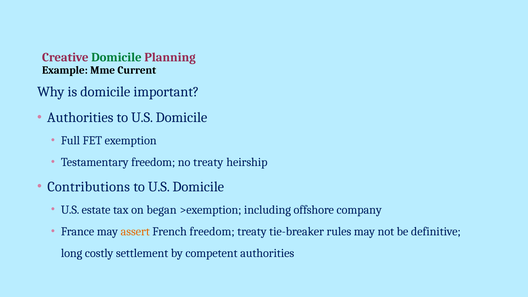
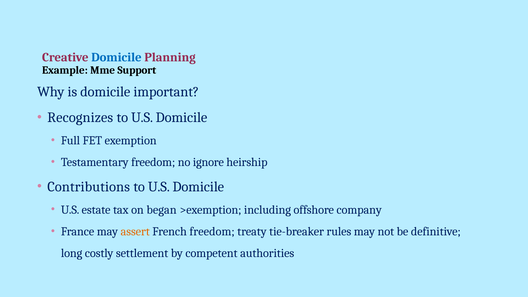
Domicile at (116, 57) colour: green -> blue
Current: Current -> Support
Authorities at (80, 118): Authorities -> Recognizes
no treaty: treaty -> ignore
